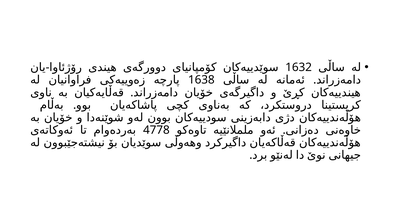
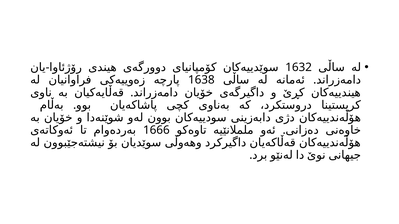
4778: 4778 -> 1666
